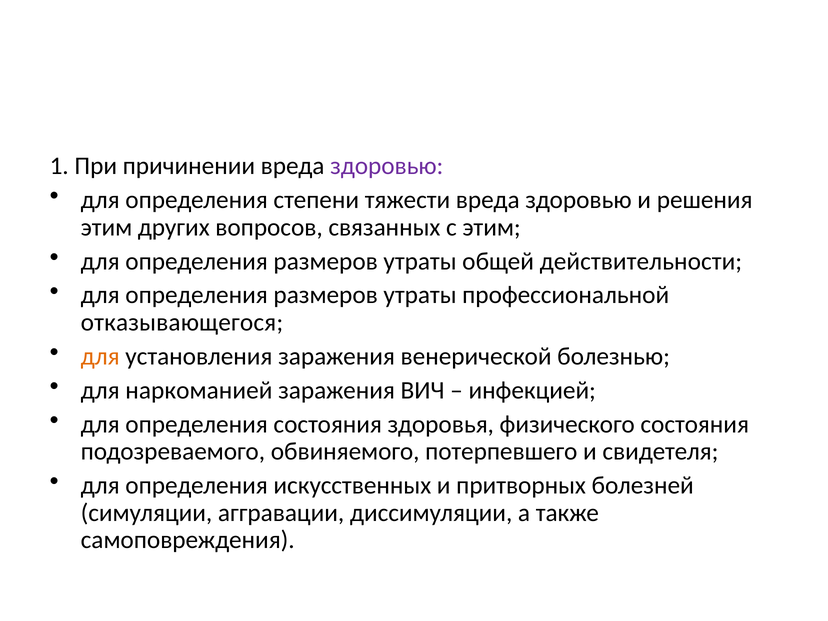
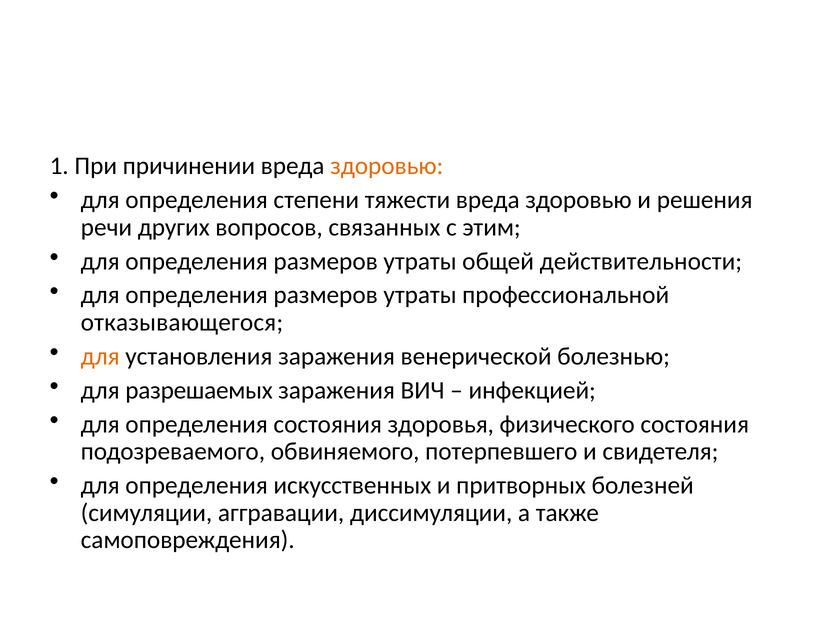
здоровью at (387, 166) colour: purple -> orange
этим at (106, 227): этим -> речи
наркоманией: наркоманией -> разрешаемых
